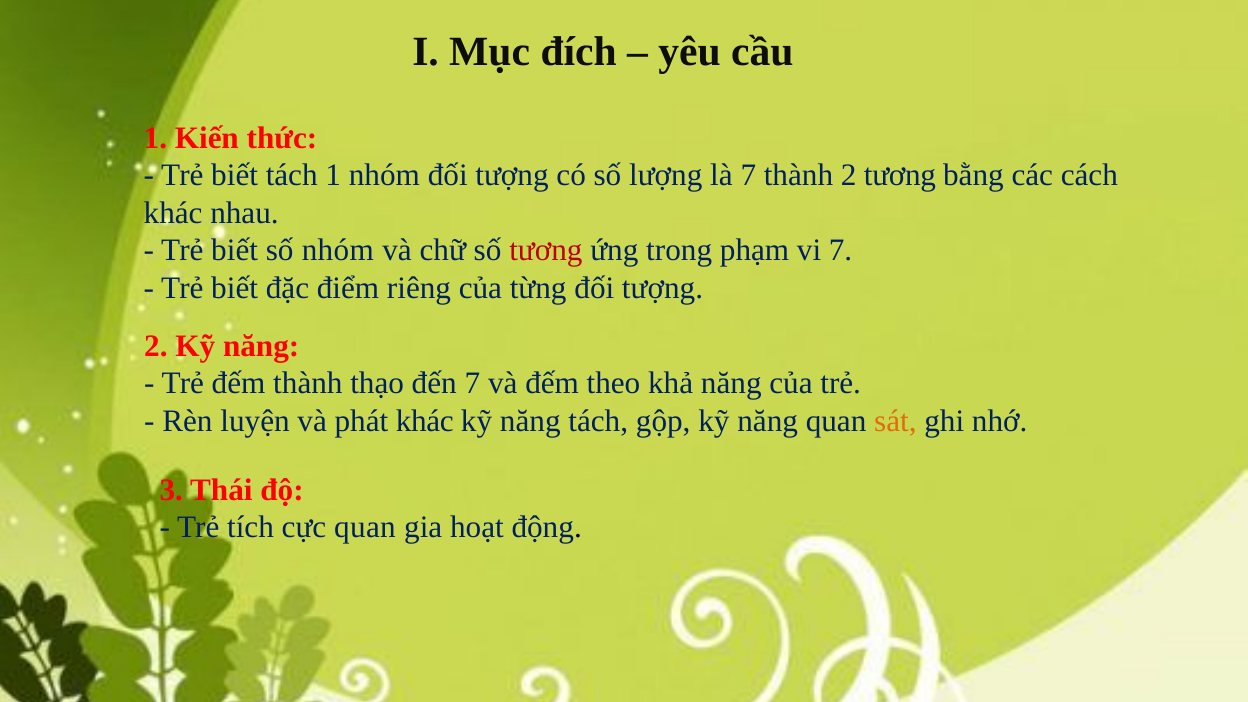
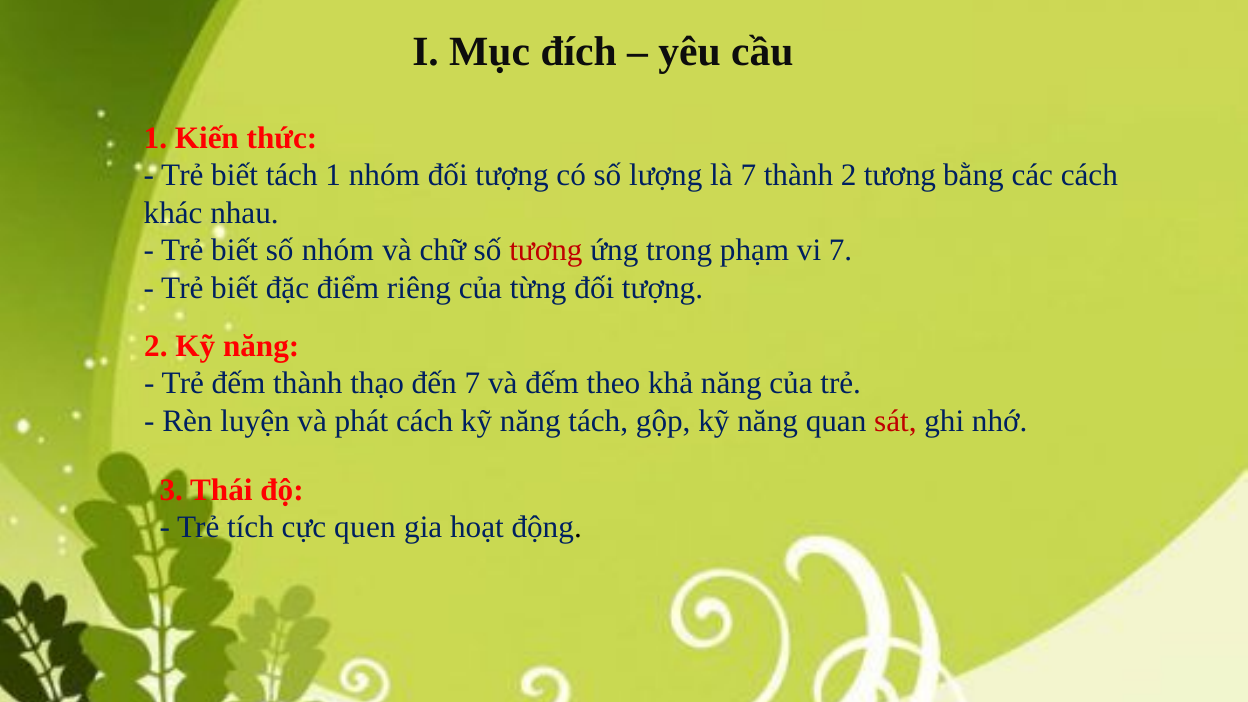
phát khác: khác -> cách
sát colour: orange -> red
cực quan: quan -> quen
